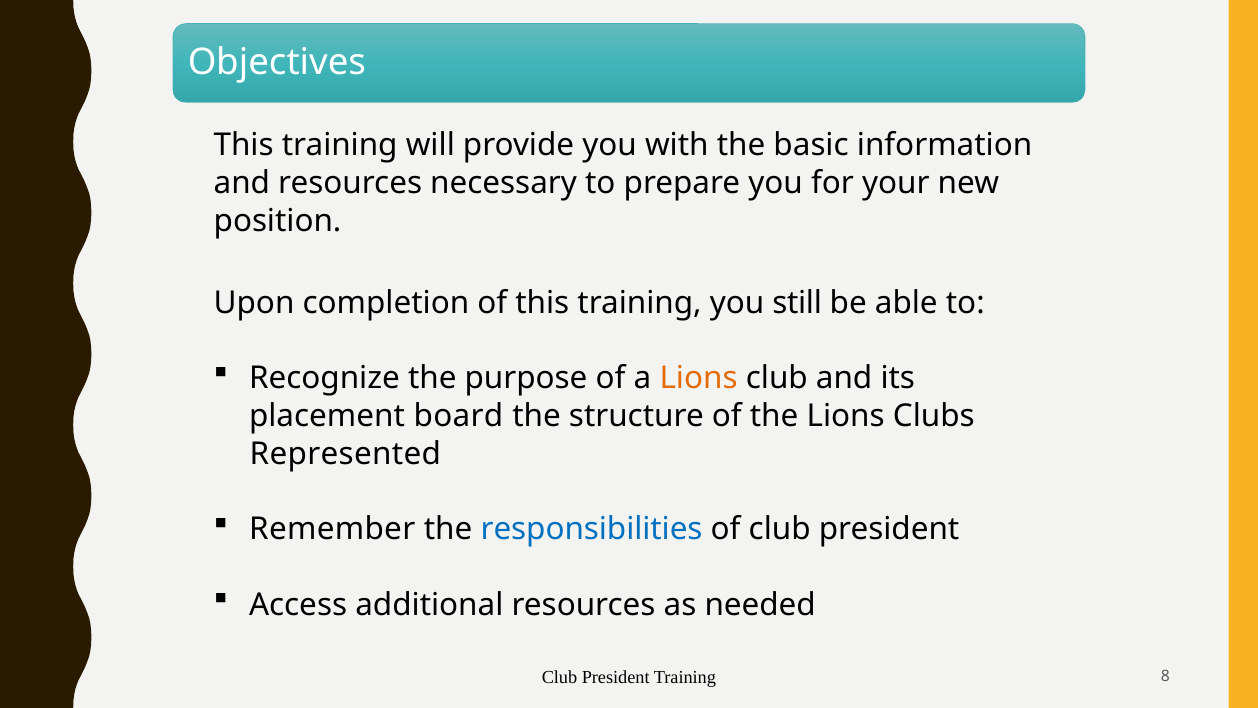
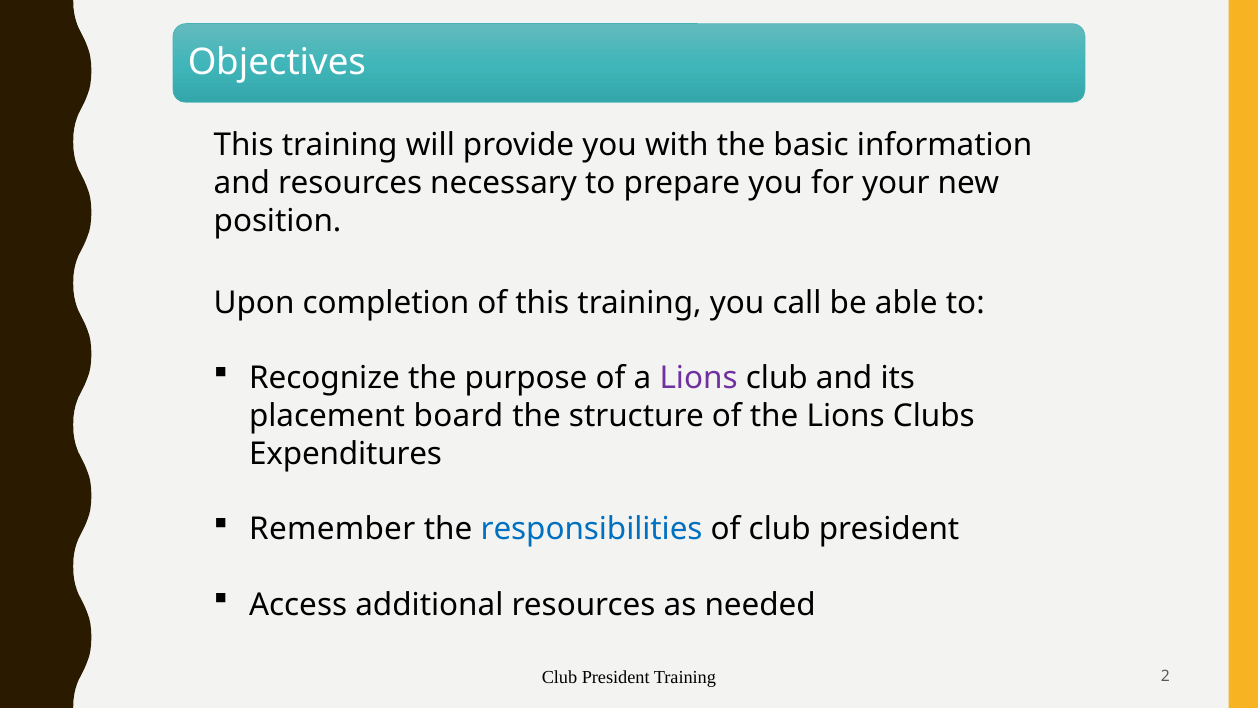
still: still -> call
Lions at (699, 378) colour: orange -> purple
Represented: Represented -> Expenditures
8: 8 -> 2
